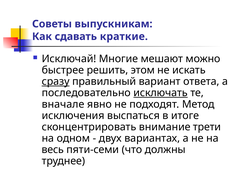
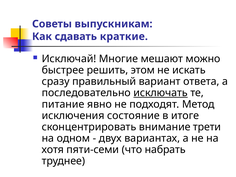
сразу underline: present -> none
вначале: вначале -> питание
выспаться: выспаться -> состояние
весь: весь -> хотя
должны: должны -> набрать
